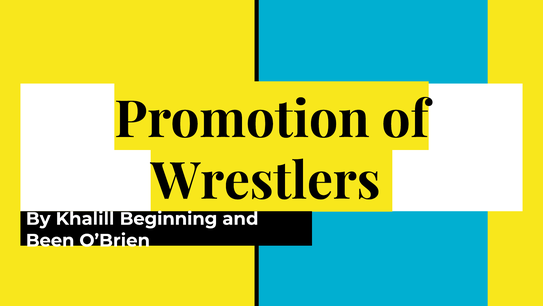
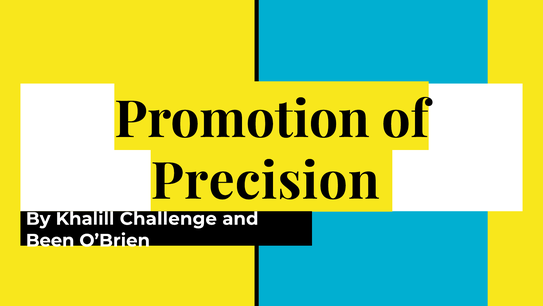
Wrestlers: Wrestlers -> Precision
Beginning: Beginning -> Challenge
